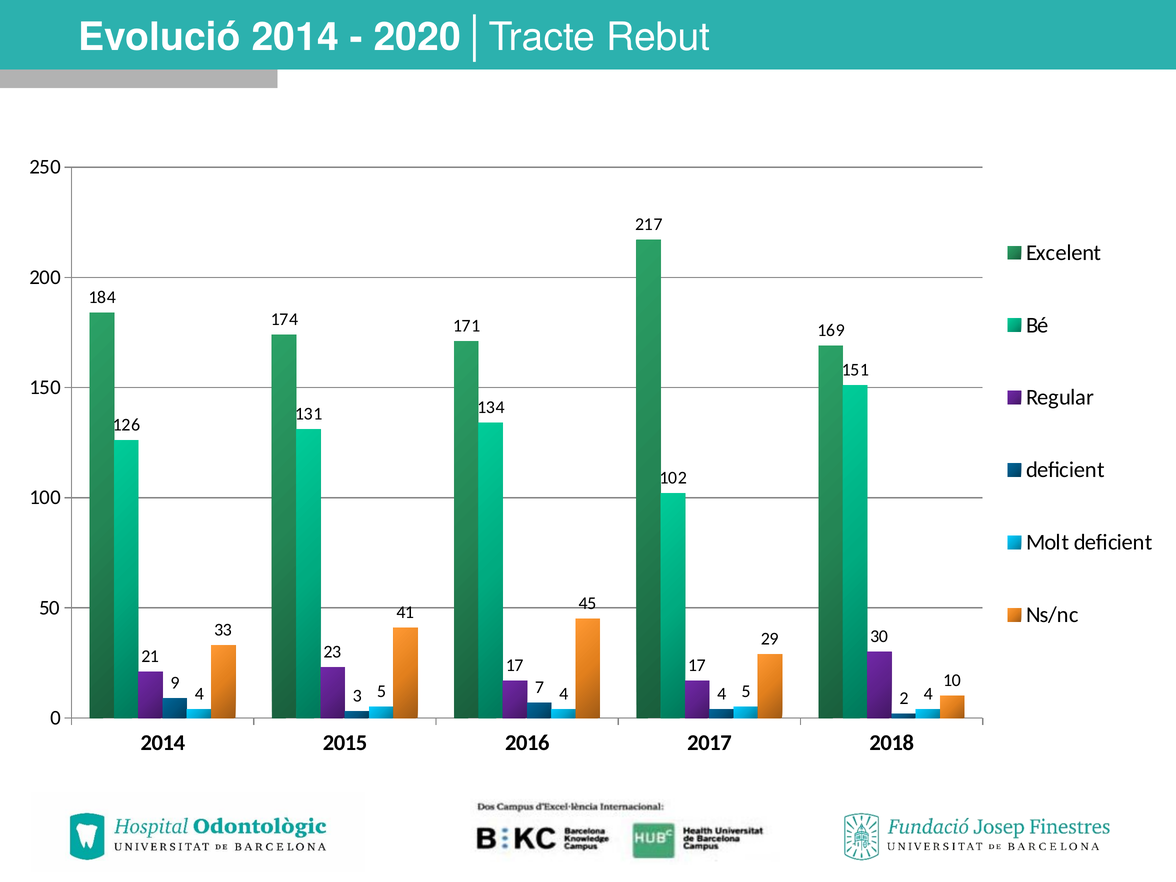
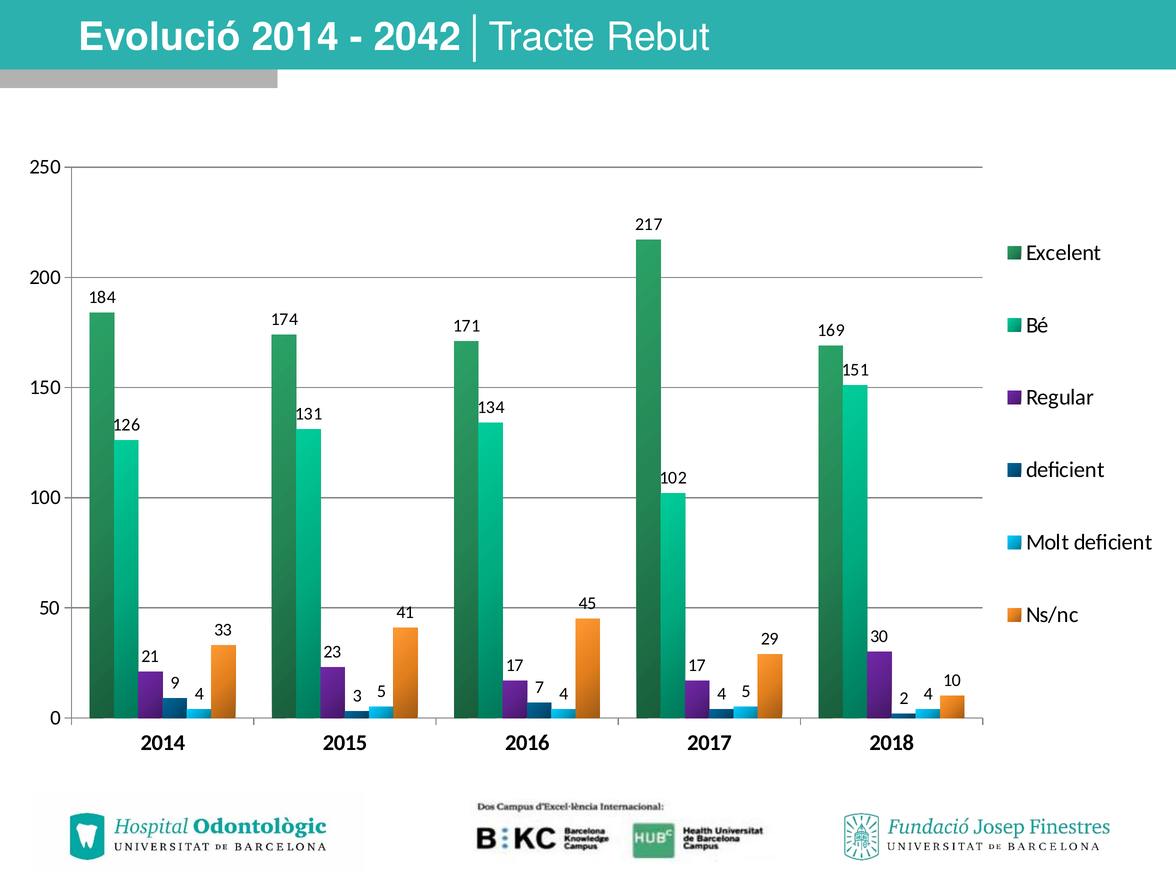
2020: 2020 -> 2042
